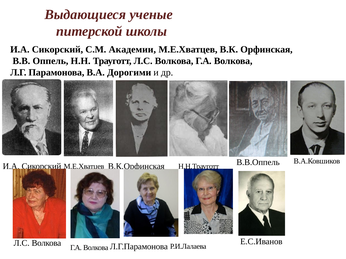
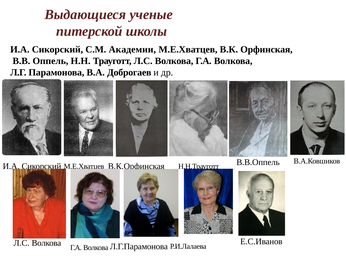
Дорогими: Дорогими -> Доброгаев
